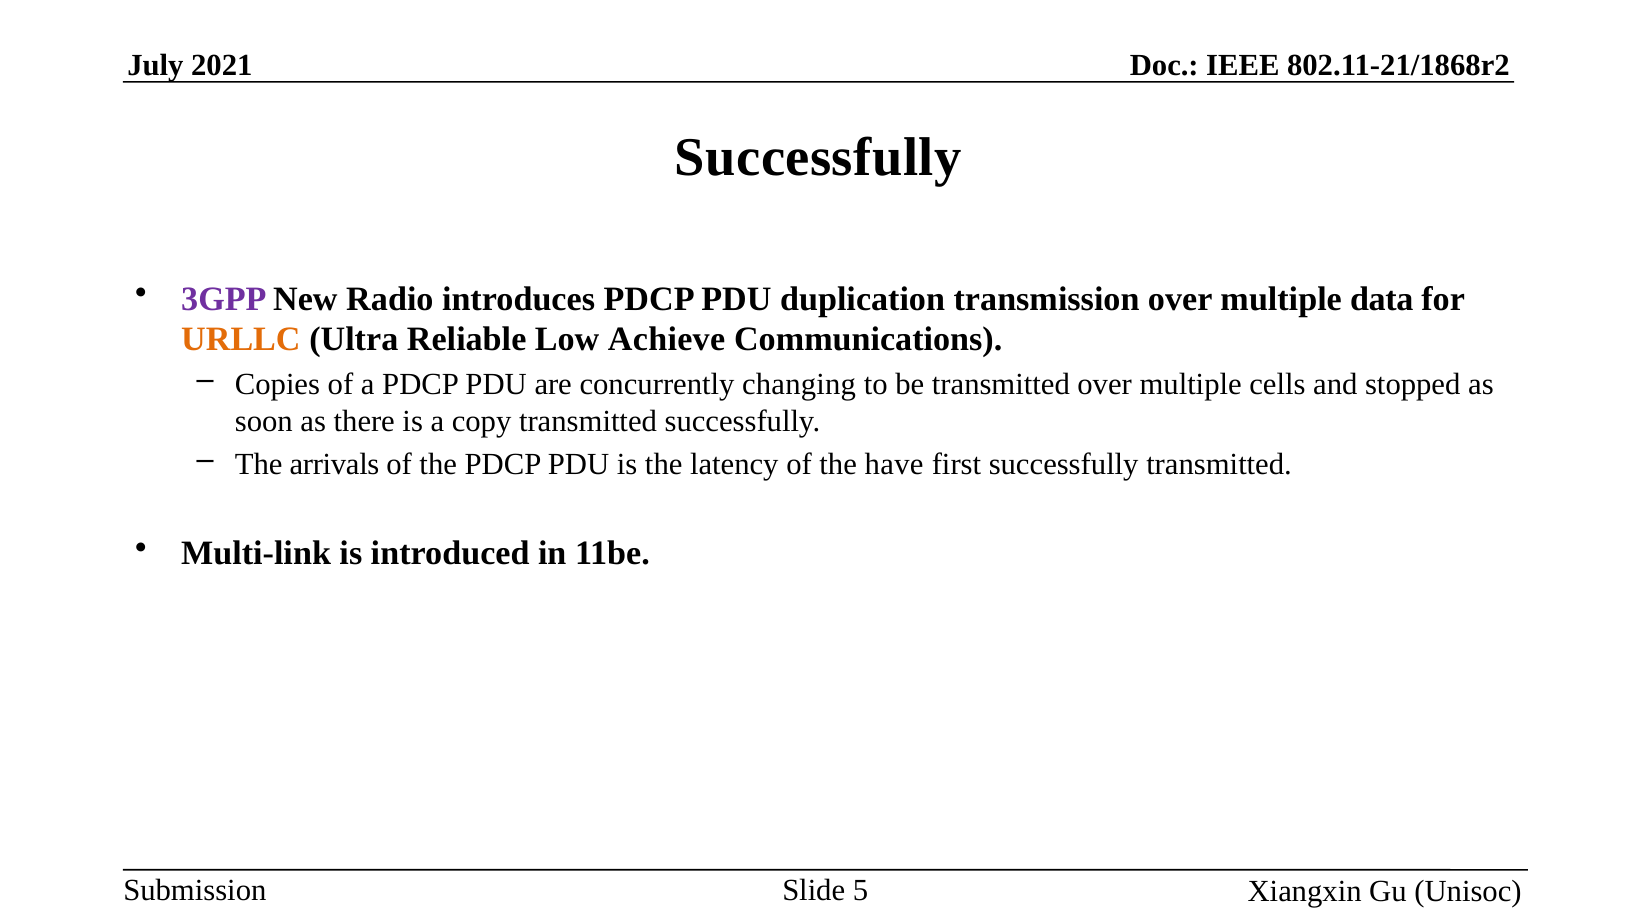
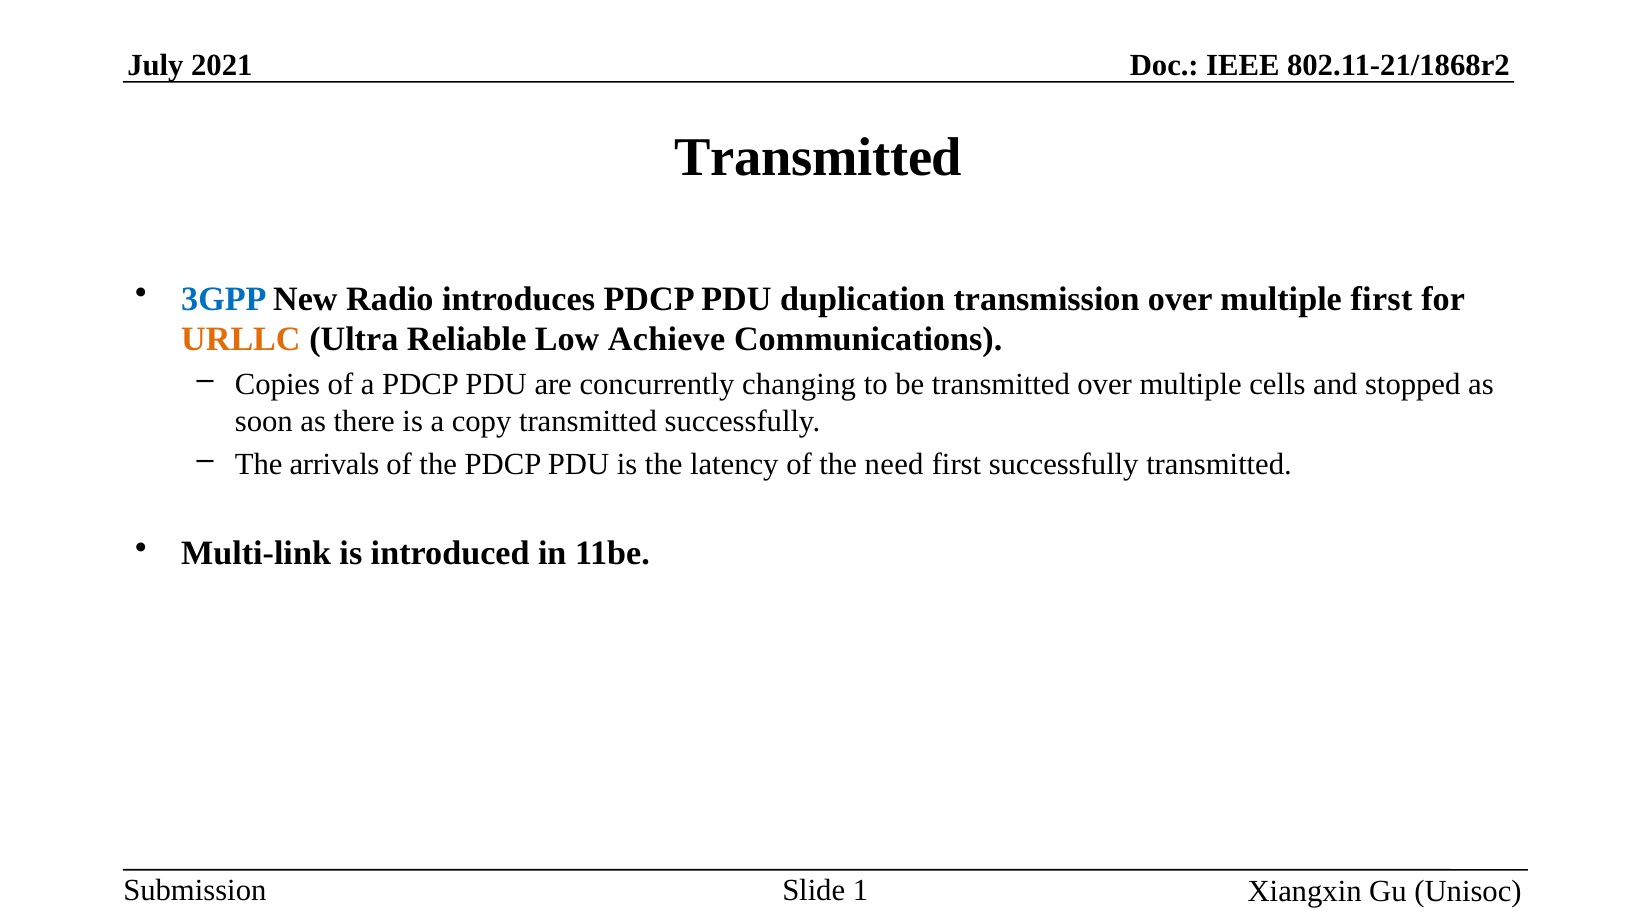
Successfully at (818, 157): Successfully -> Transmitted
3GPP colour: purple -> blue
multiple data: data -> first
have: have -> need
5: 5 -> 1
